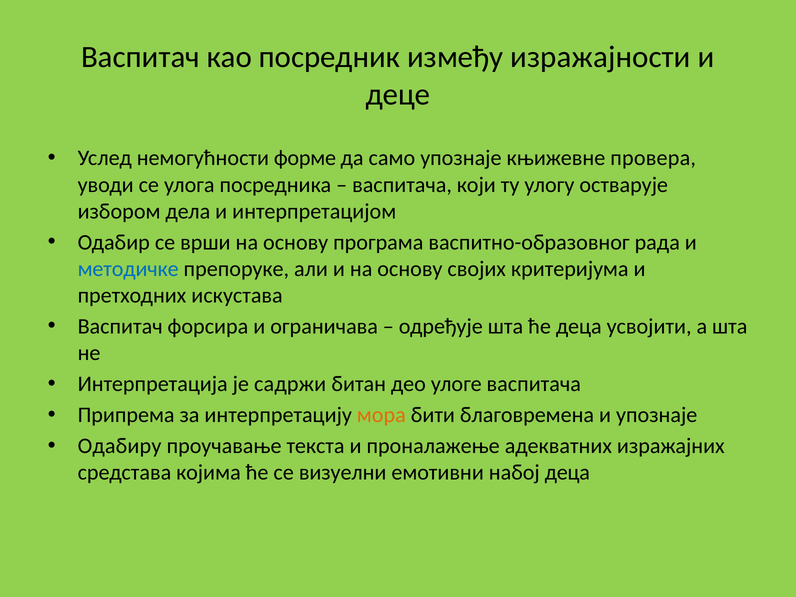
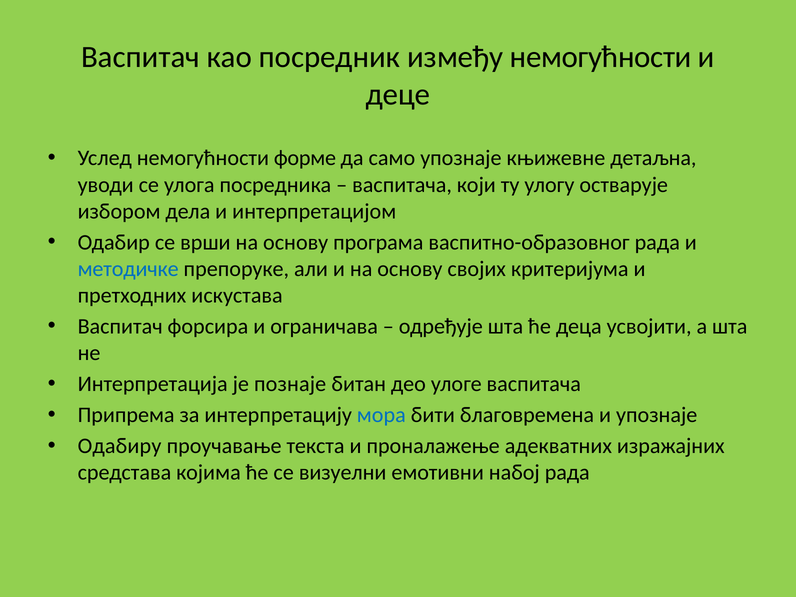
између изражајности: изражајности -> немогућности
провера: провера -> детаљна
садржи: садржи -> познаје
мора colour: orange -> blue
набој деца: деца -> рада
